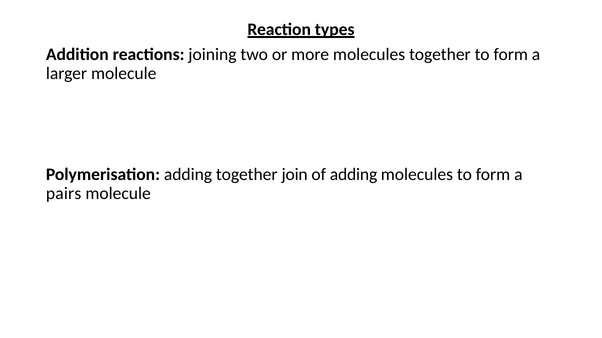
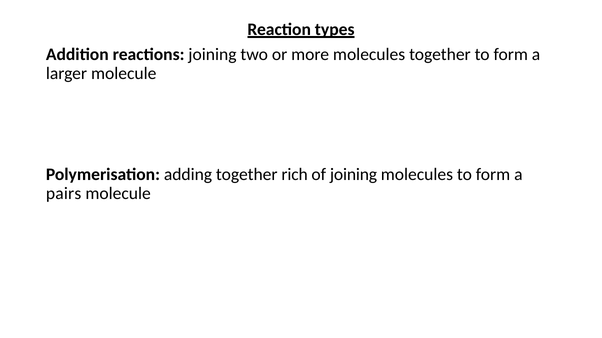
join: join -> rich
of adding: adding -> joining
